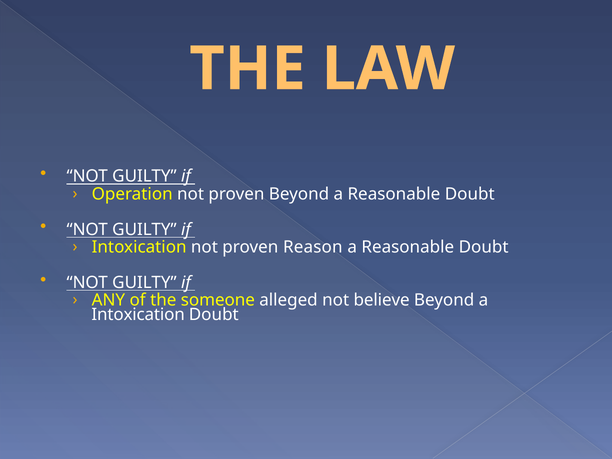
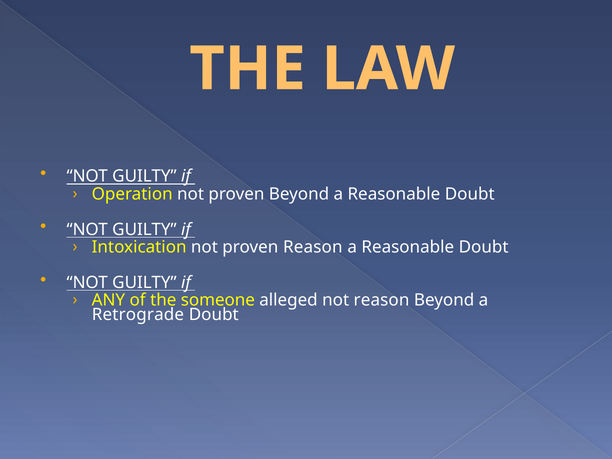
not believe: believe -> reason
Intoxication at (138, 315): Intoxication -> Retrograde
